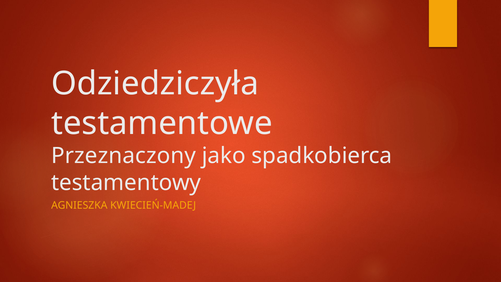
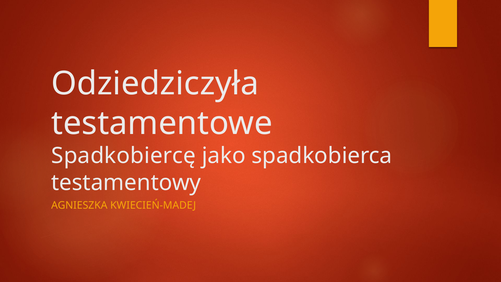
Przeznaczony: Przeznaczony -> Spadkobiercę
